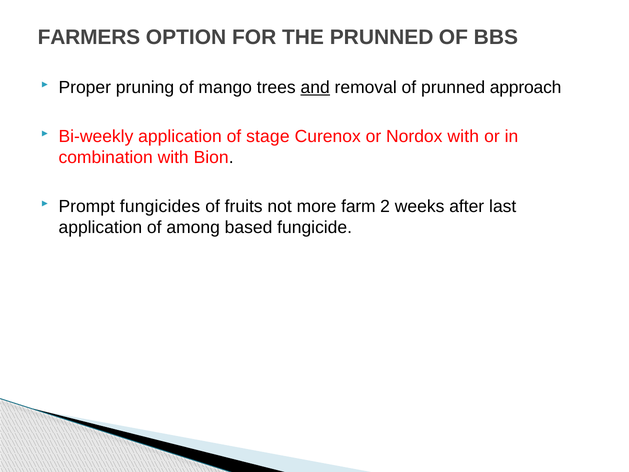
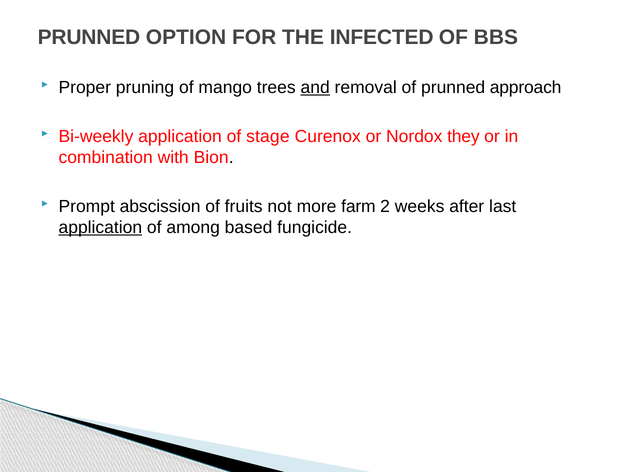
FARMERS at (89, 37): FARMERS -> PRUNNED
THE PRUNNED: PRUNNED -> INFECTED
Nordox with: with -> they
fungicides: fungicides -> abscission
application at (100, 227) underline: none -> present
